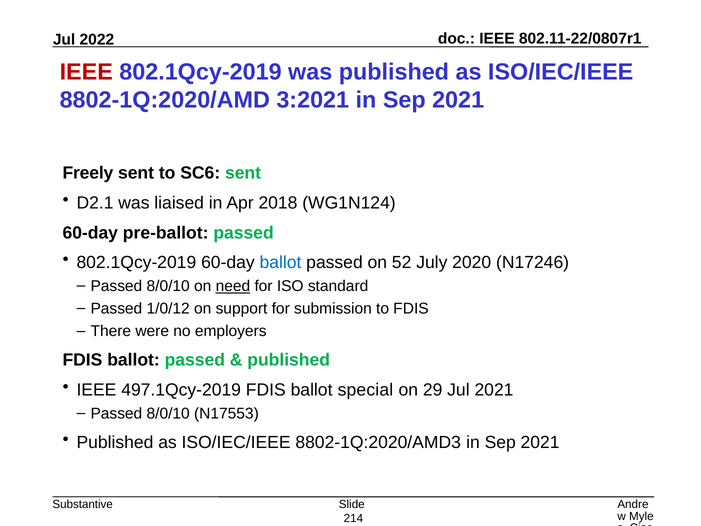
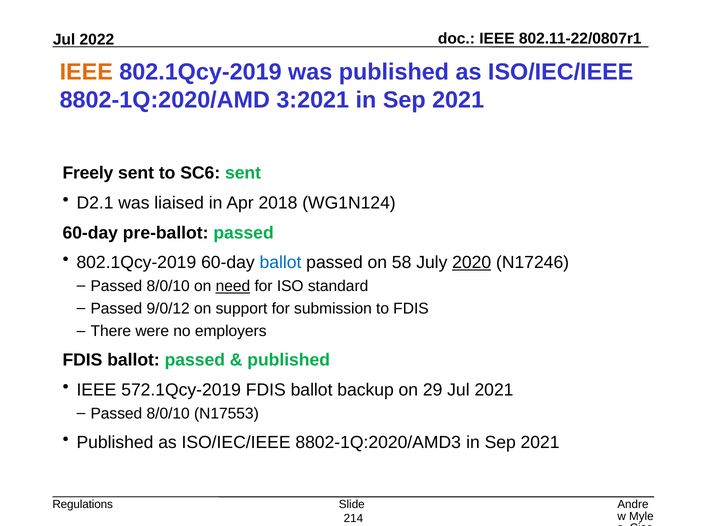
IEEE at (86, 72) colour: red -> orange
52: 52 -> 58
2020 underline: none -> present
1/0/12: 1/0/12 -> 9/0/12
497.1Qcy-2019: 497.1Qcy-2019 -> 572.1Qcy-2019
special: special -> backup
Substantive: Substantive -> Regulations
